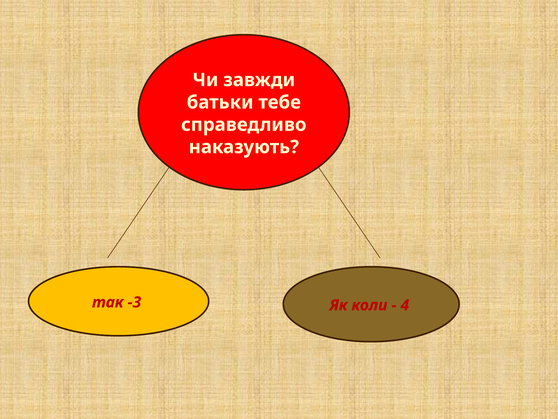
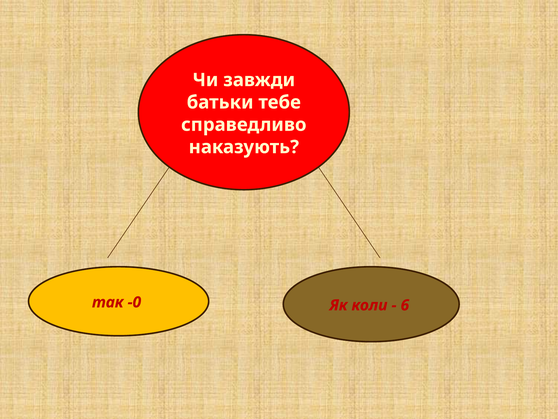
-3: -3 -> -0
4: 4 -> 6
